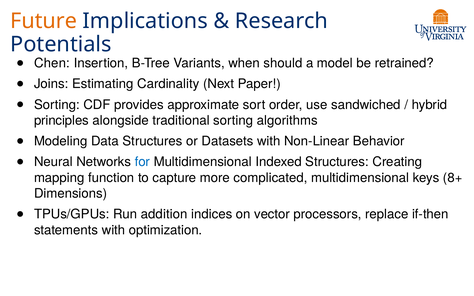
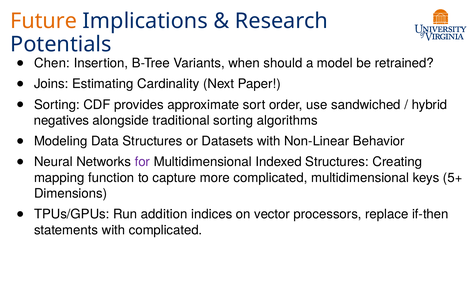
principles: principles -> negatives
for colour: blue -> purple
8+: 8+ -> 5+
with optimization: optimization -> complicated
